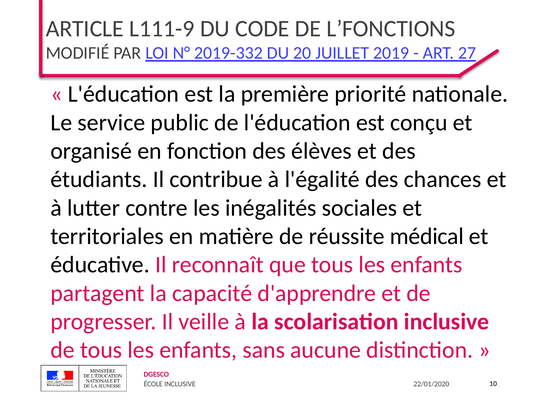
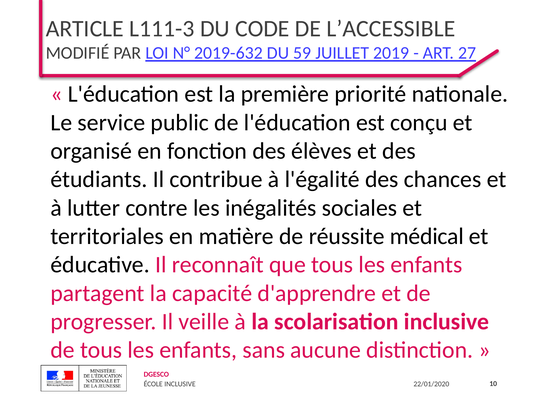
L111-9: L111-9 -> L111-3
L’FONCTIONS: L’FONCTIONS -> L’ACCESSIBLE
2019-332: 2019-332 -> 2019-632
20: 20 -> 59
